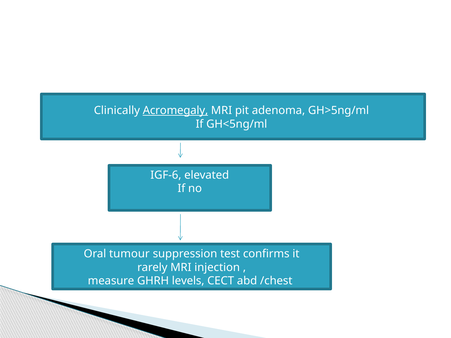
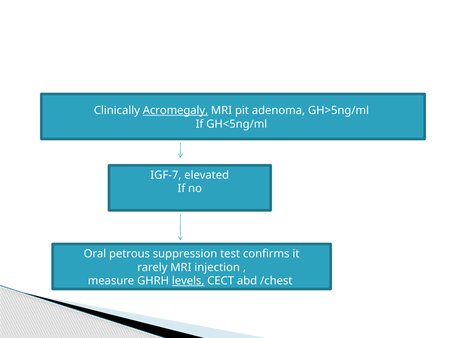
IGF-6: IGF-6 -> IGF-7
tumour: tumour -> petrous
levels underline: none -> present
